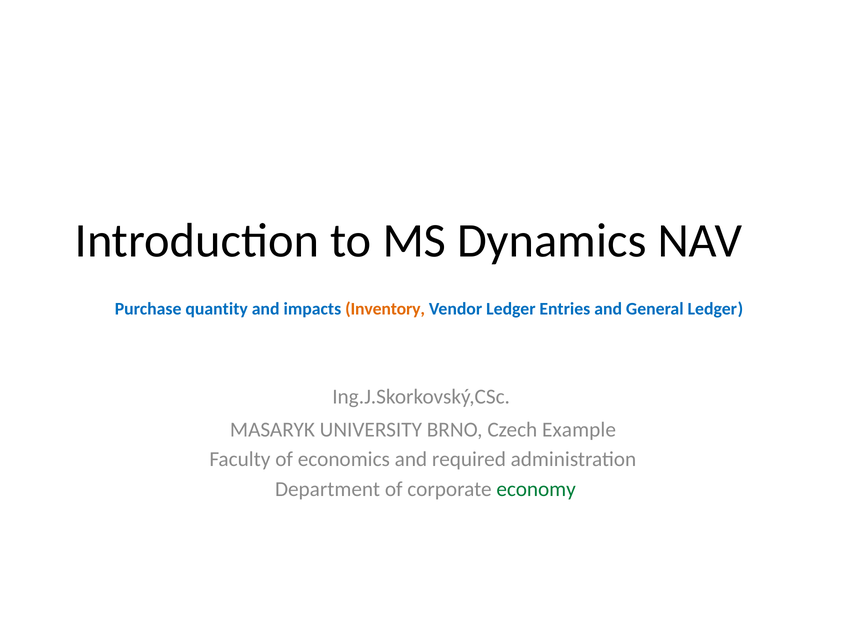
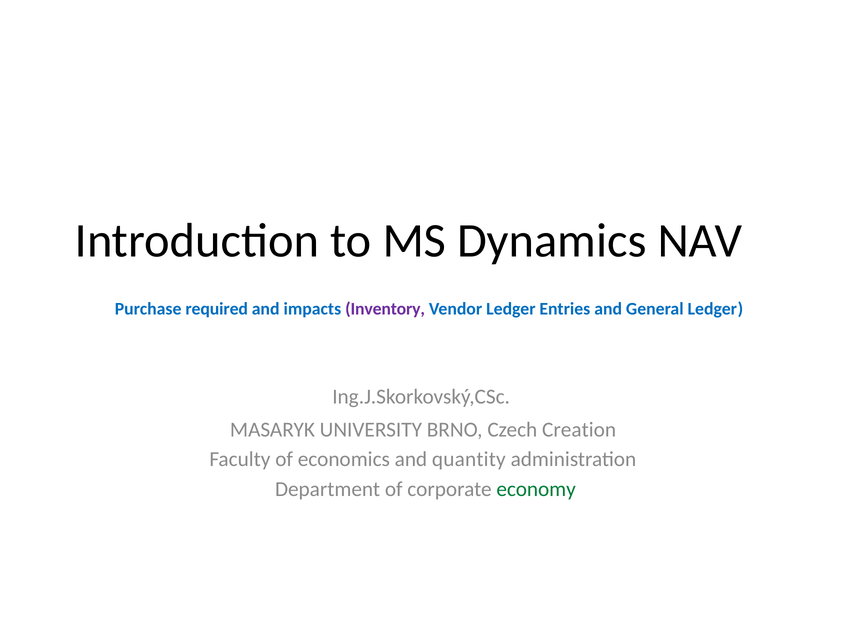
quantity: quantity -> required
Inventory colour: orange -> purple
Example: Example -> Creation
required: required -> quantity
